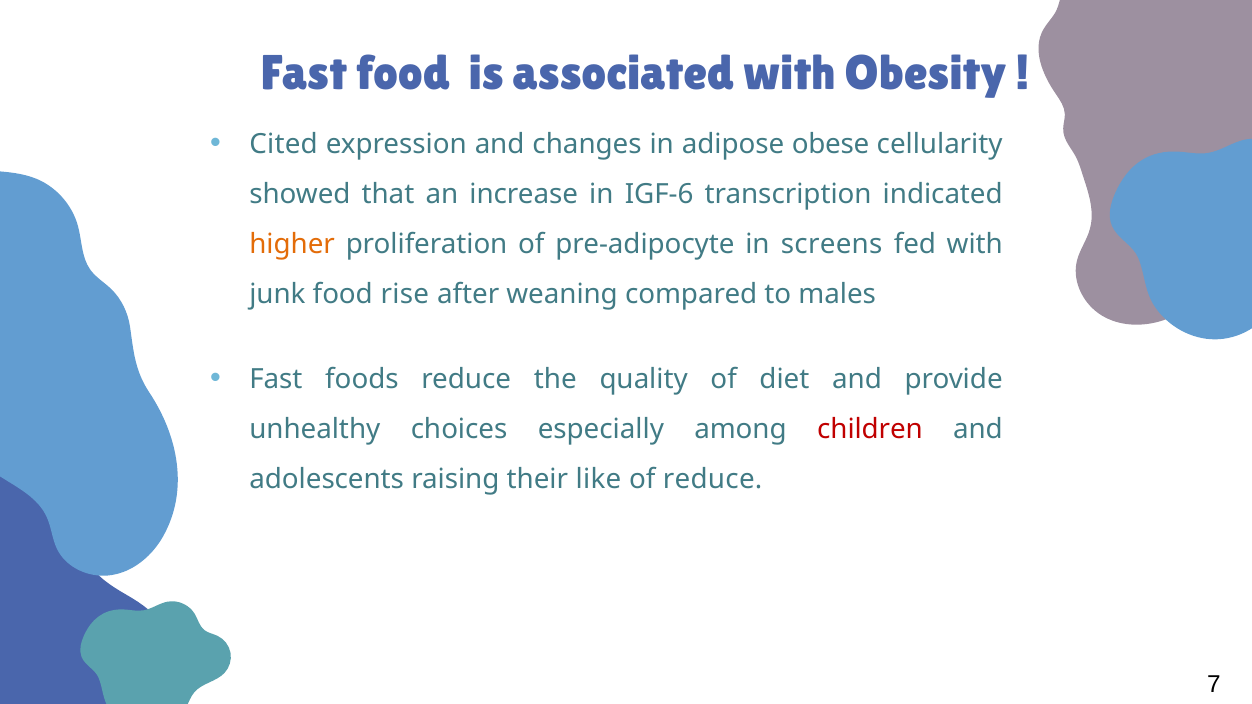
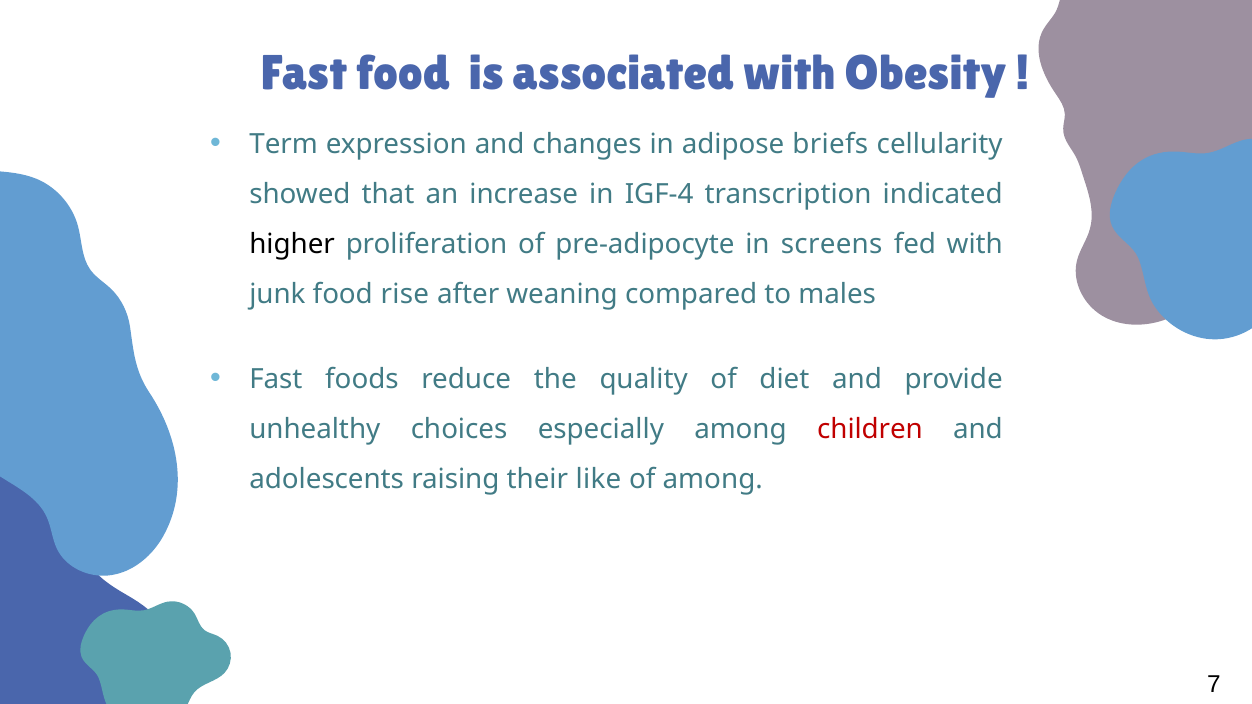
Cited: Cited -> Term
obese: obese -> briefs
IGF-6: IGF-6 -> IGF-4
higher colour: orange -> black
of reduce: reduce -> among
